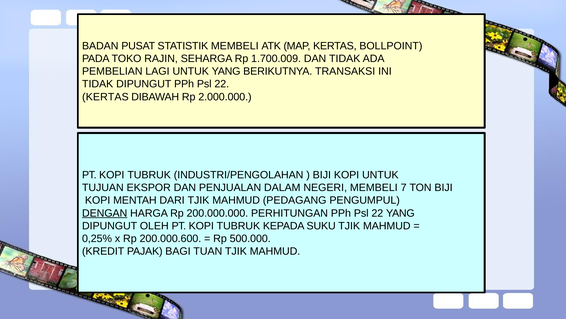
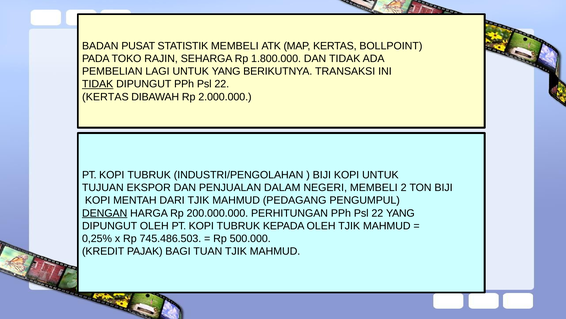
1.700.009: 1.700.009 -> 1.800.000
TIDAK at (98, 84) underline: none -> present
7: 7 -> 2
KEPADA SUKU: SUKU -> OLEH
200.000.600: 200.000.600 -> 745.486.503
